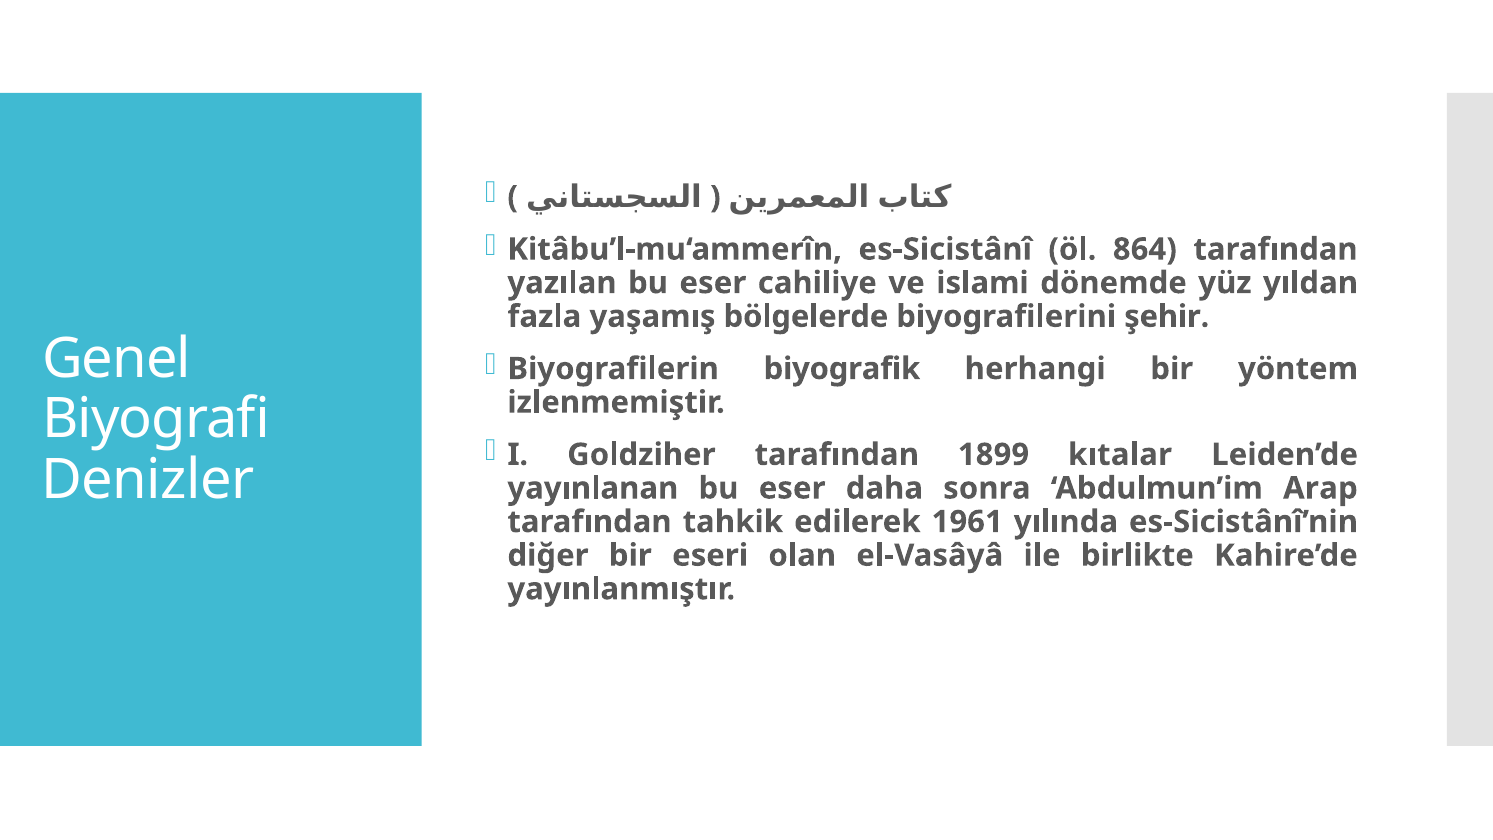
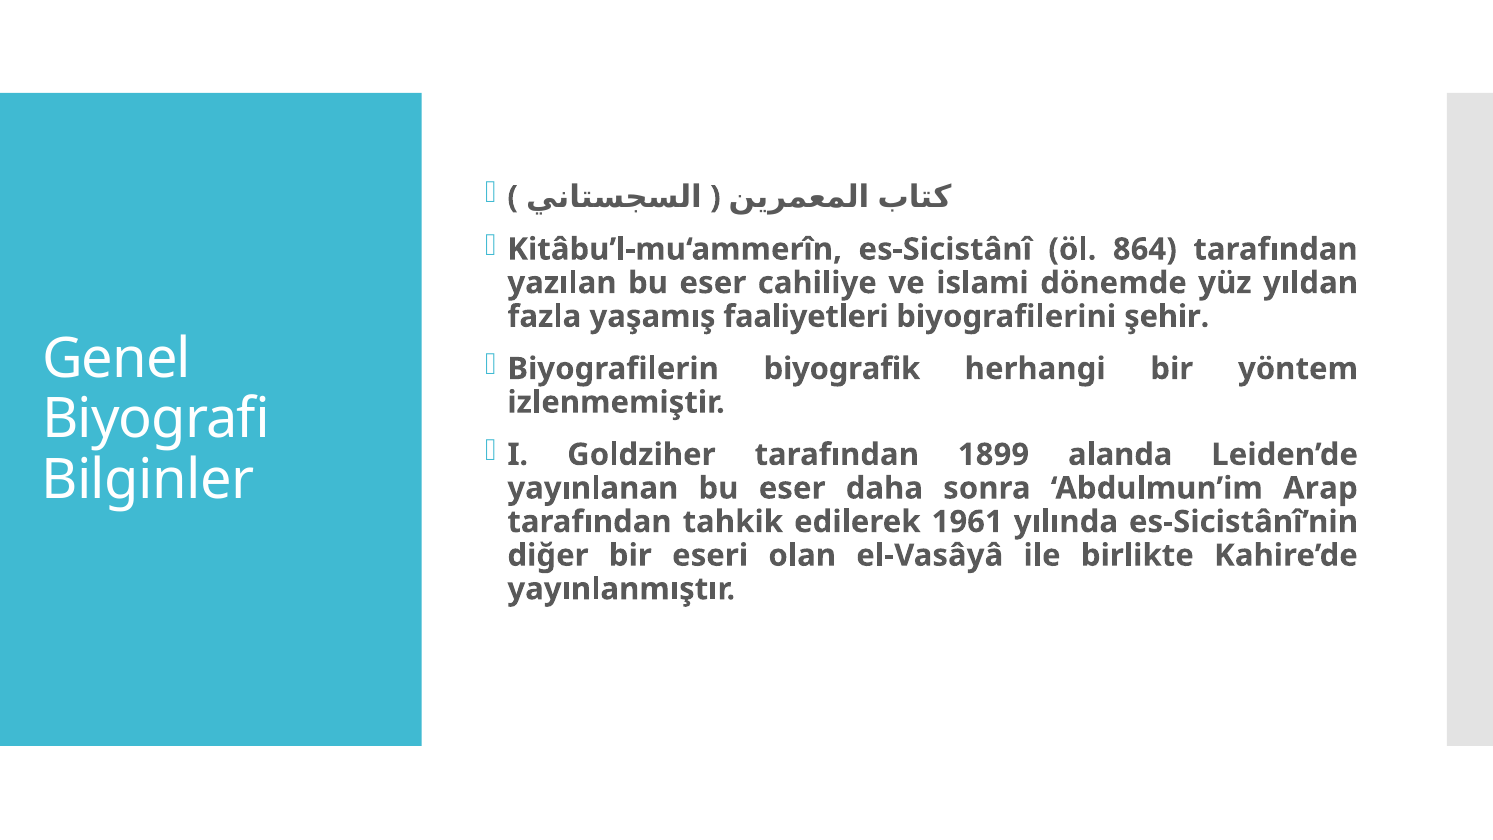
bölgelerde: bölgelerde -> faaliyetleri
kıtalar: kıtalar -> alanda
Denizler: Denizler -> Bilginler
